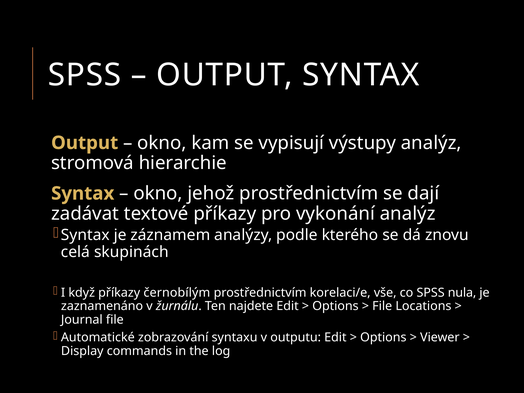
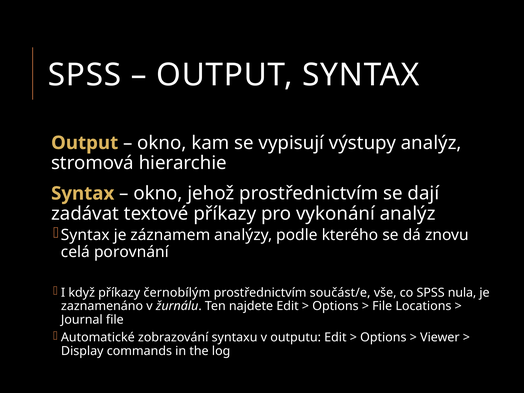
skupinách: skupinách -> porovnání
korelaci/e: korelaci/e -> součást/e
